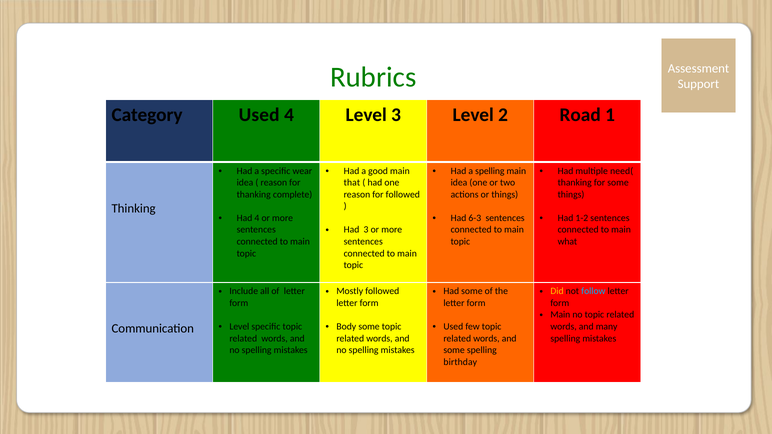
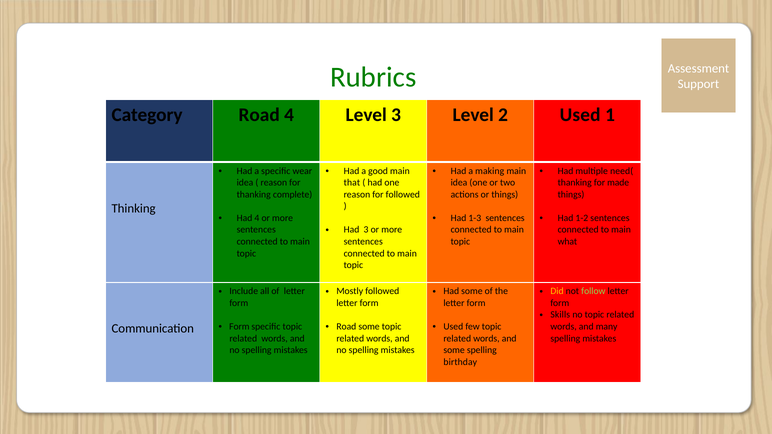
Category Used: Used -> Road
2 Road: Road -> Used
a spelling: spelling -> making
for some: some -> made
6-3: 6-3 -> 1-3
follow colour: light blue -> light green
Main at (560, 315): Main -> Skills
Level at (239, 327): Level -> Form
Body at (346, 327): Body -> Road
